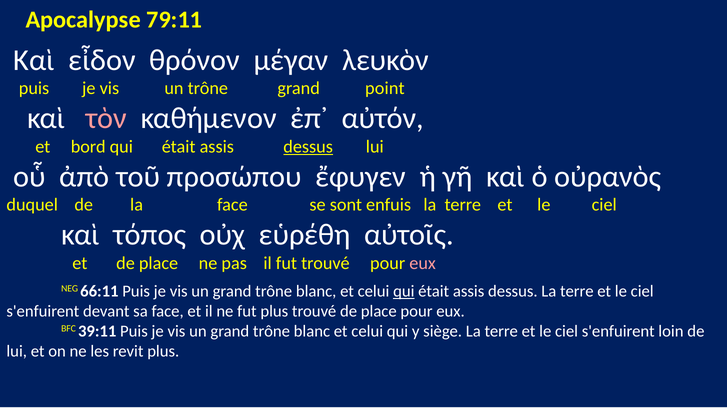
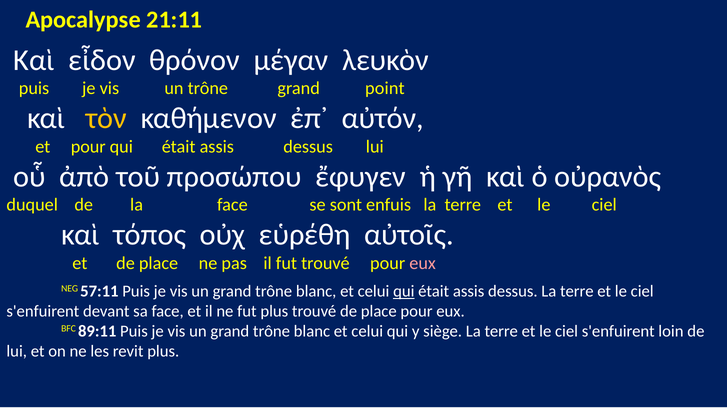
79:11: 79:11 -> 21:11
τὸν colour: pink -> yellow
et bord: bord -> pour
dessus at (308, 147) underline: present -> none
66:11: 66:11 -> 57:11
39:11: 39:11 -> 89:11
